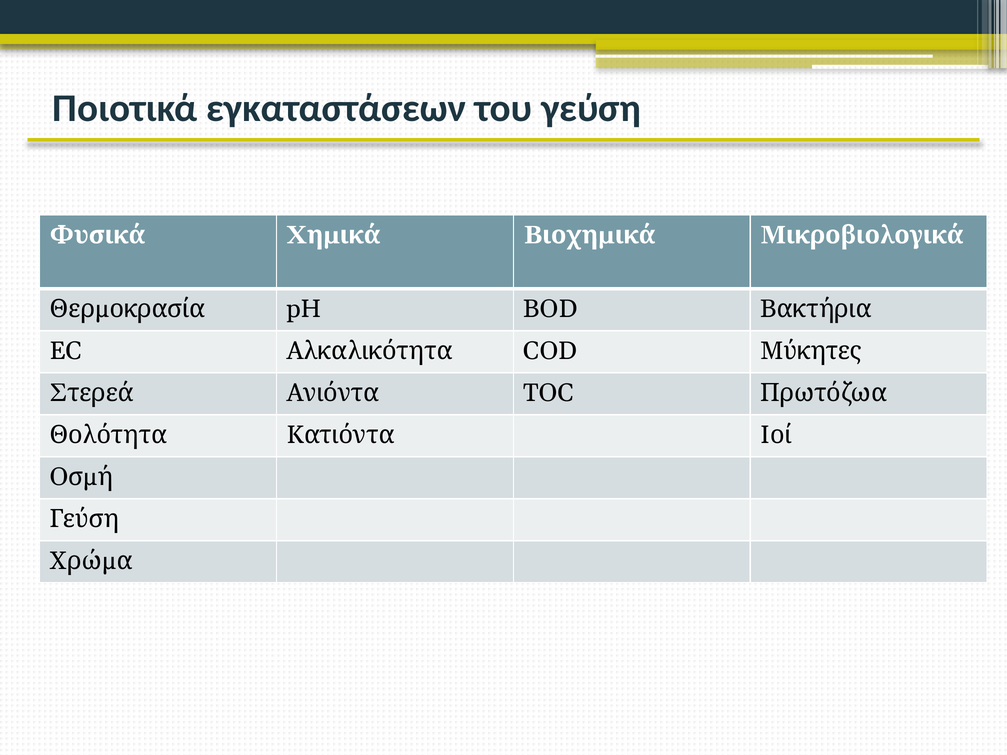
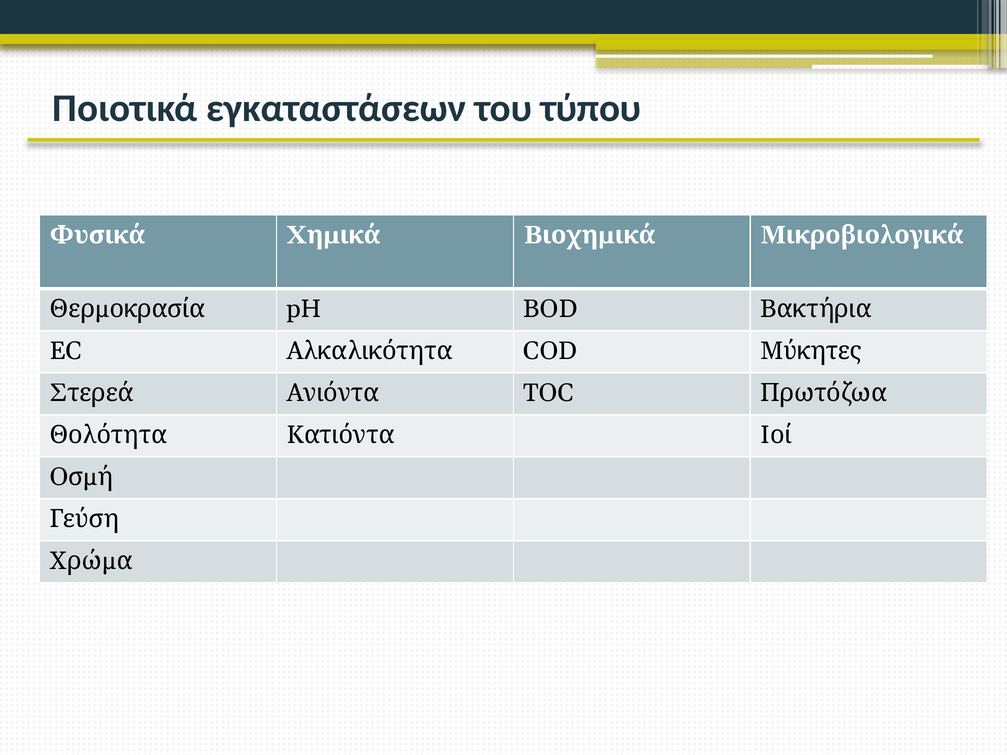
του γεύση: γεύση -> τύπου
